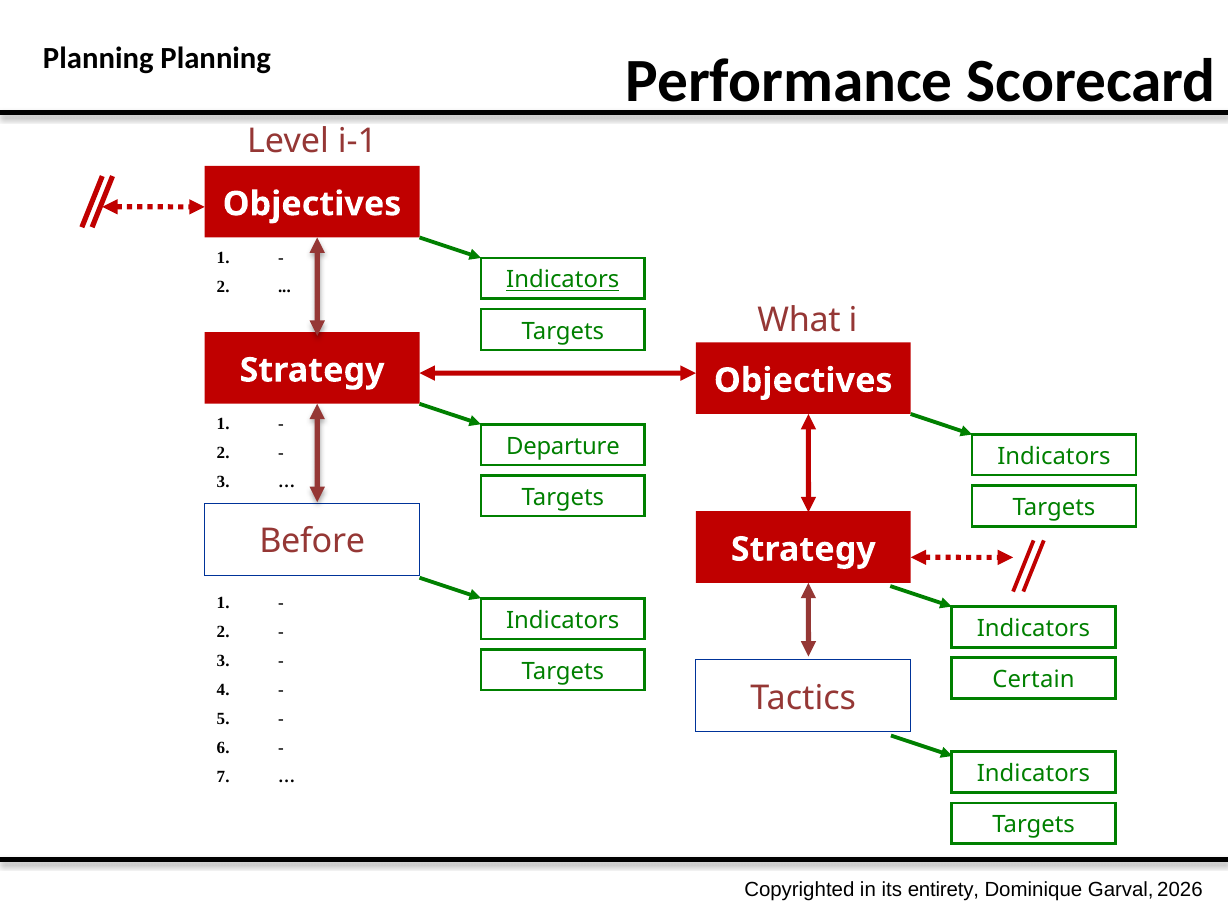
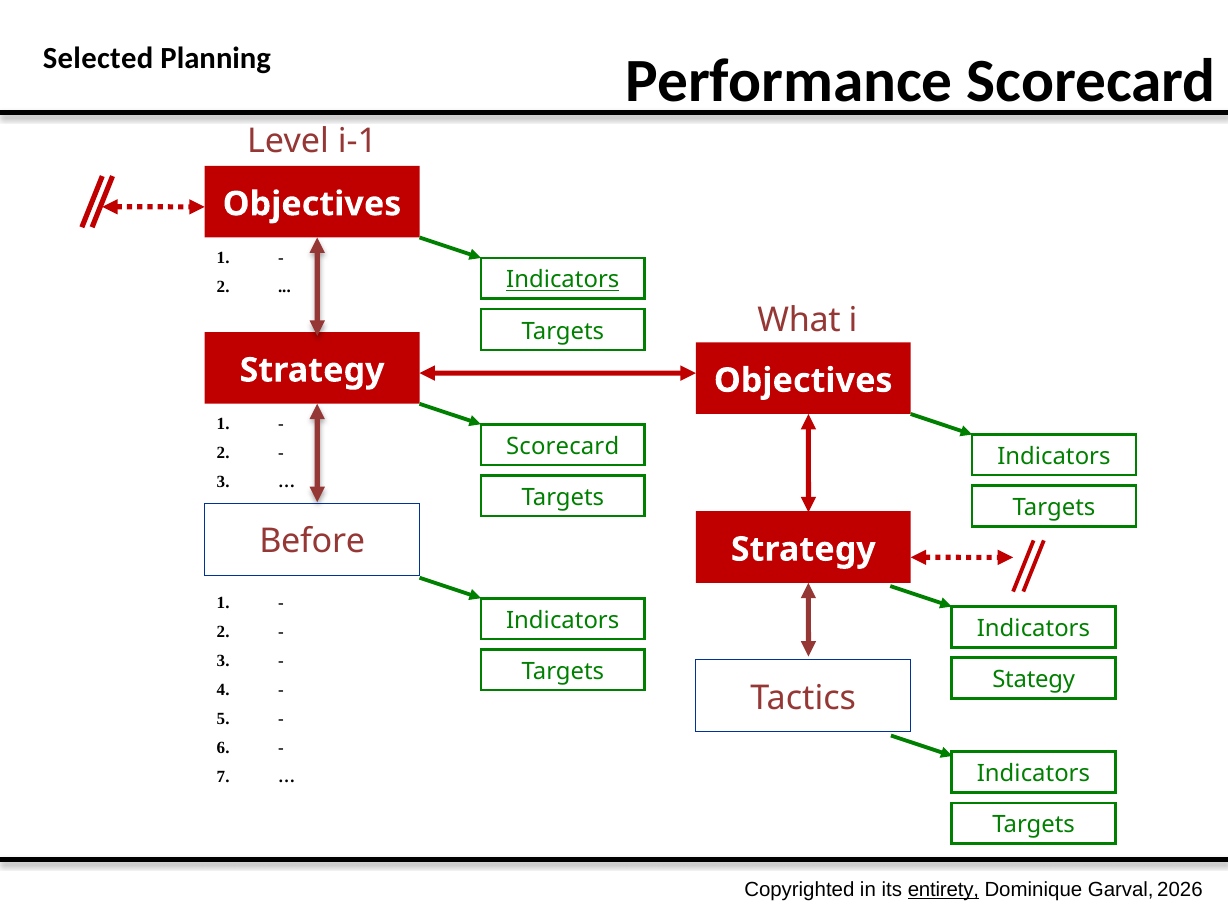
Planning at (98, 59): Planning -> Selected
Departure at (563, 446): Departure -> Scorecard
Certain: Certain -> Stategy
entirety underline: none -> present
